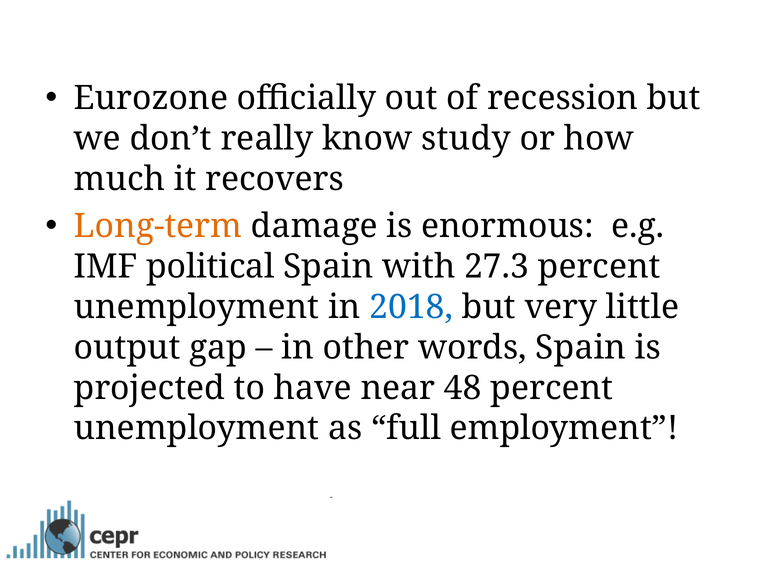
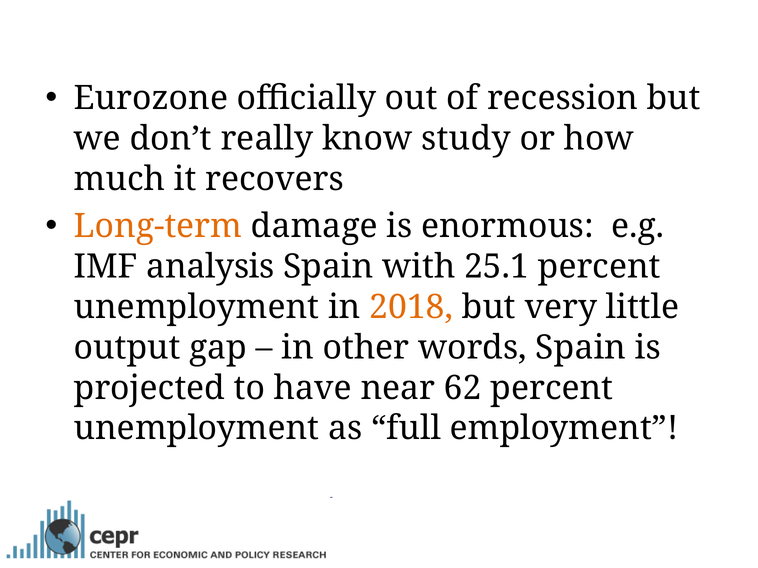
political: political -> analysis
27.3: 27.3 -> 25.1
2018 colour: blue -> orange
48: 48 -> 62
